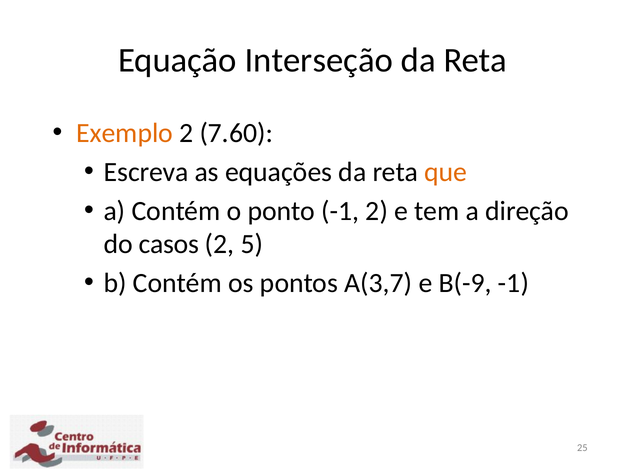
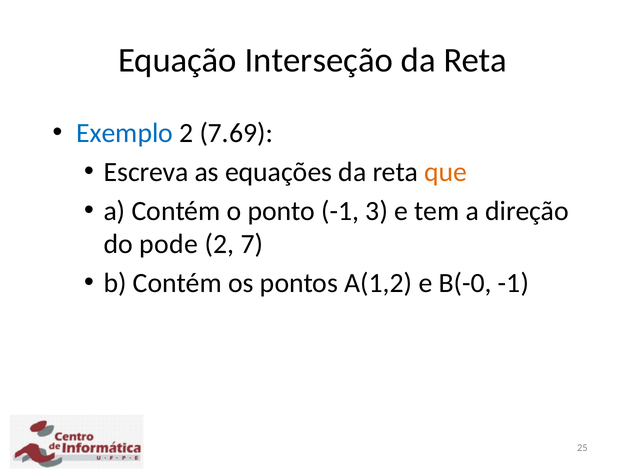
Exemplo colour: orange -> blue
7.60: 7.60 -> 7.69
-1 2: 2 -> 3
casos: casos -> pode
5: 5 -> 7
A(3,7: A(3,7 -> A(1,2
B(-9: B(-9 -> B(-0
